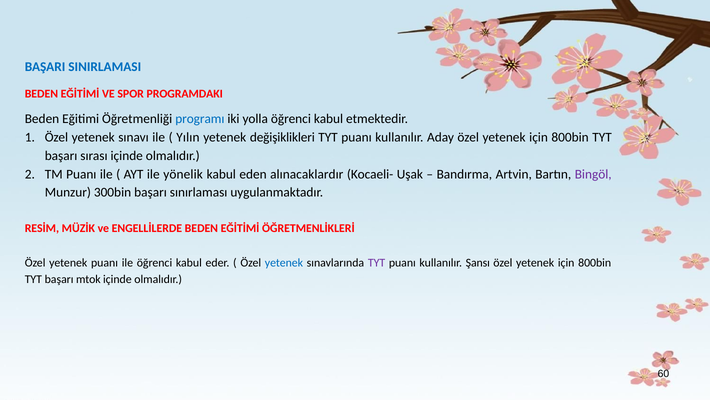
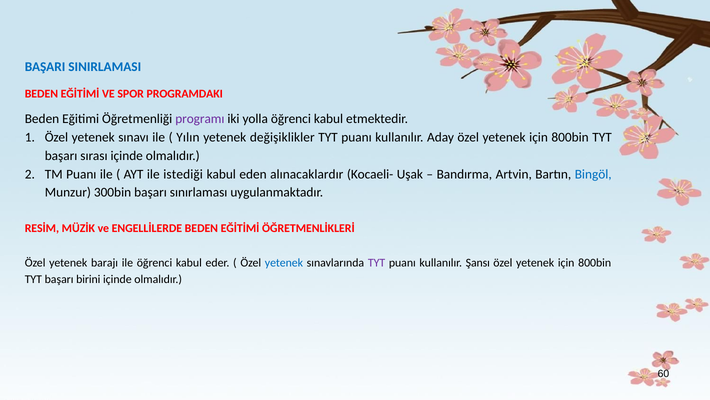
programı colour: blue -> purple
değişiklikleri: değişiklikleri -> değişiklikler
yönelik: yönelik -> istediği
Bingöl colour: purple -> blue
yetenek puanı: puanı -> barajı
mtok: mtok -> birini
